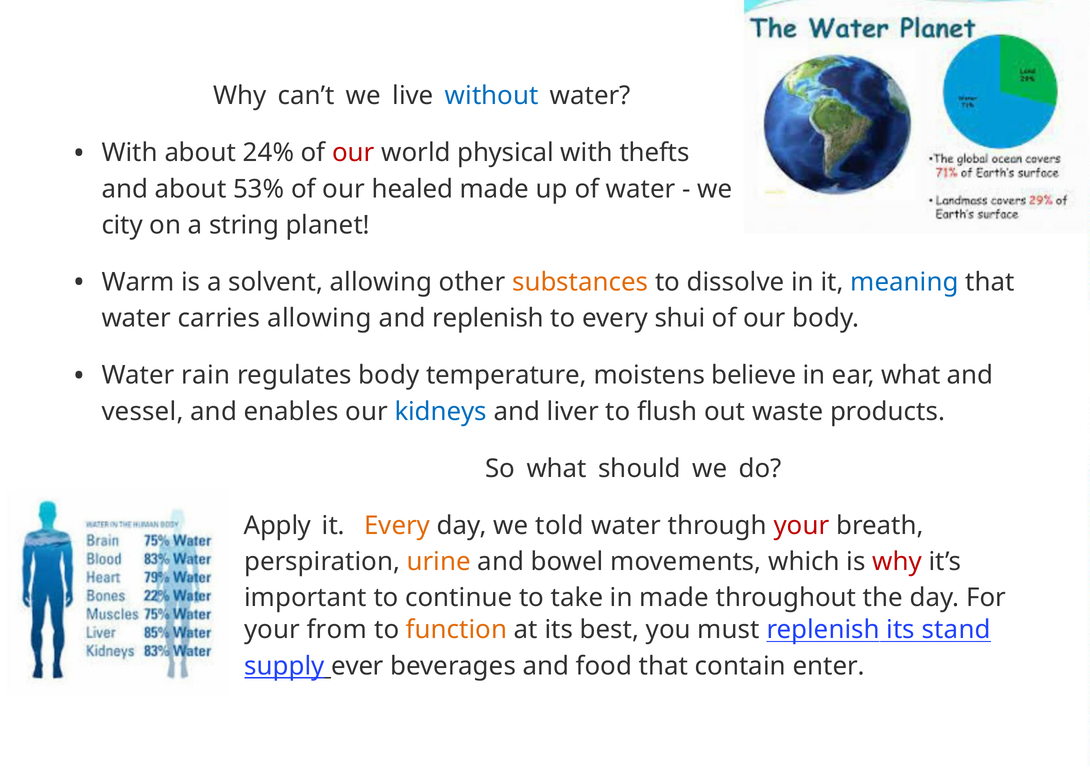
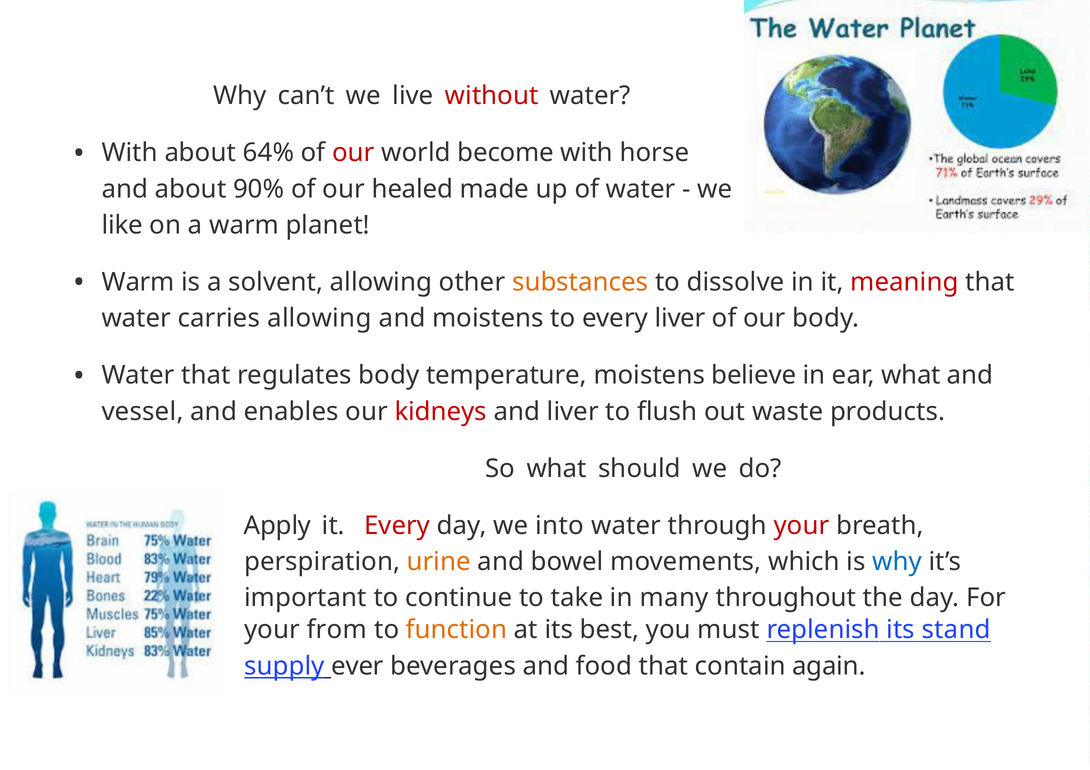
without colour: blue -> red
24%: 24% -> 64%
physical: physical -> become
thefts: thefts -> horse
53%: 53% -> 90%
city: city -> like
a string: string -> warm
meaning colour: blue -> red
and replenish: replenish -> moistens
every shui: shui -> liver
Water rain: rain -> that
kidneys colour: blue -> red
Every at (397, 526) colour: orange -> red
told: told -> into
why at (897, 562) colour: red -> blue
in made: made -> many
enter: enter -> again
